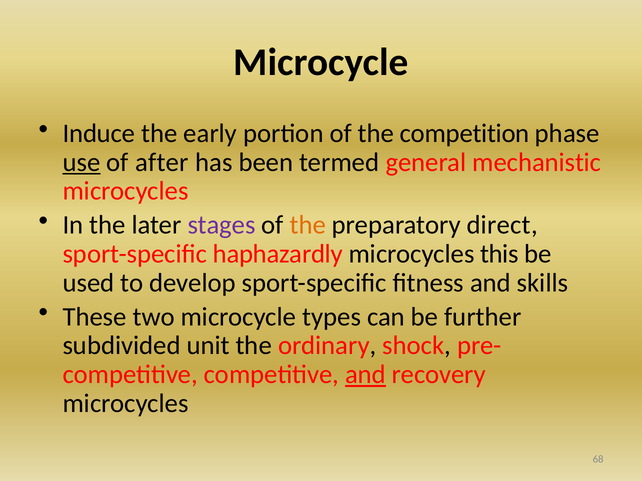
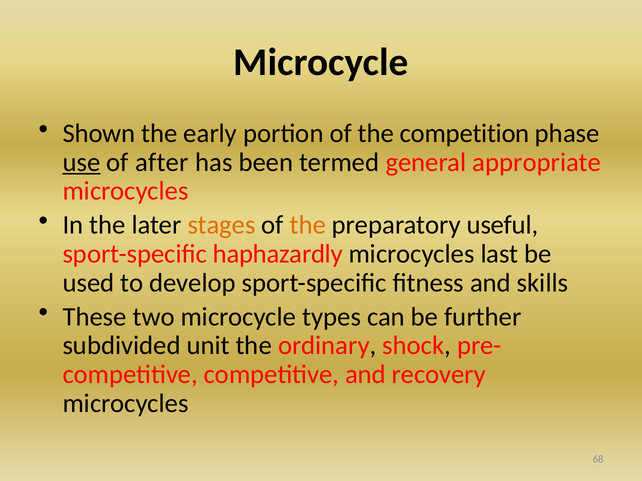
Induce: Induce -> Shown
mechanistic: mechanistic -> appropriate
stages colour: purple -> orange
direct: direct -> useful
this: this -> last
and at (366, 375) underline: present -> none
